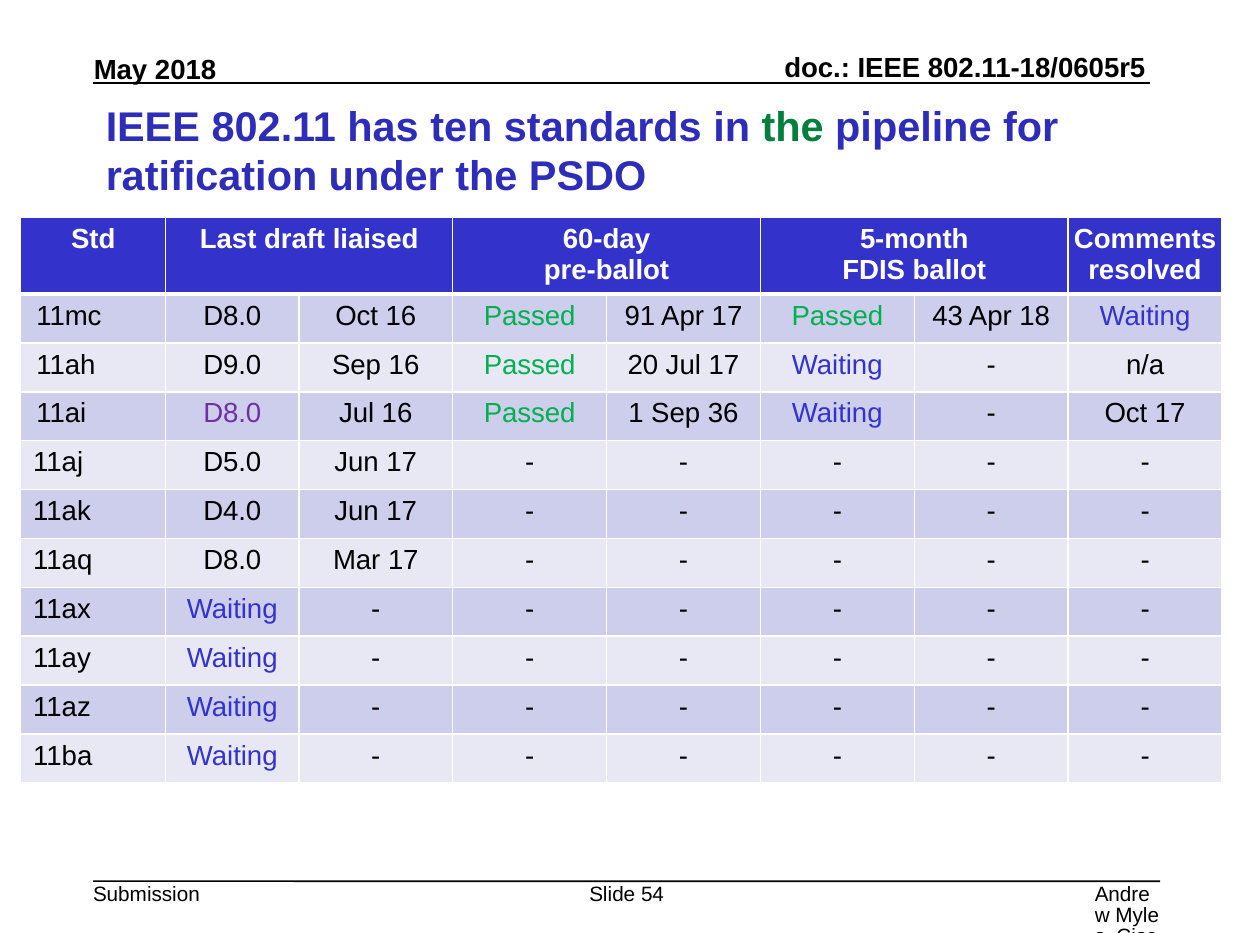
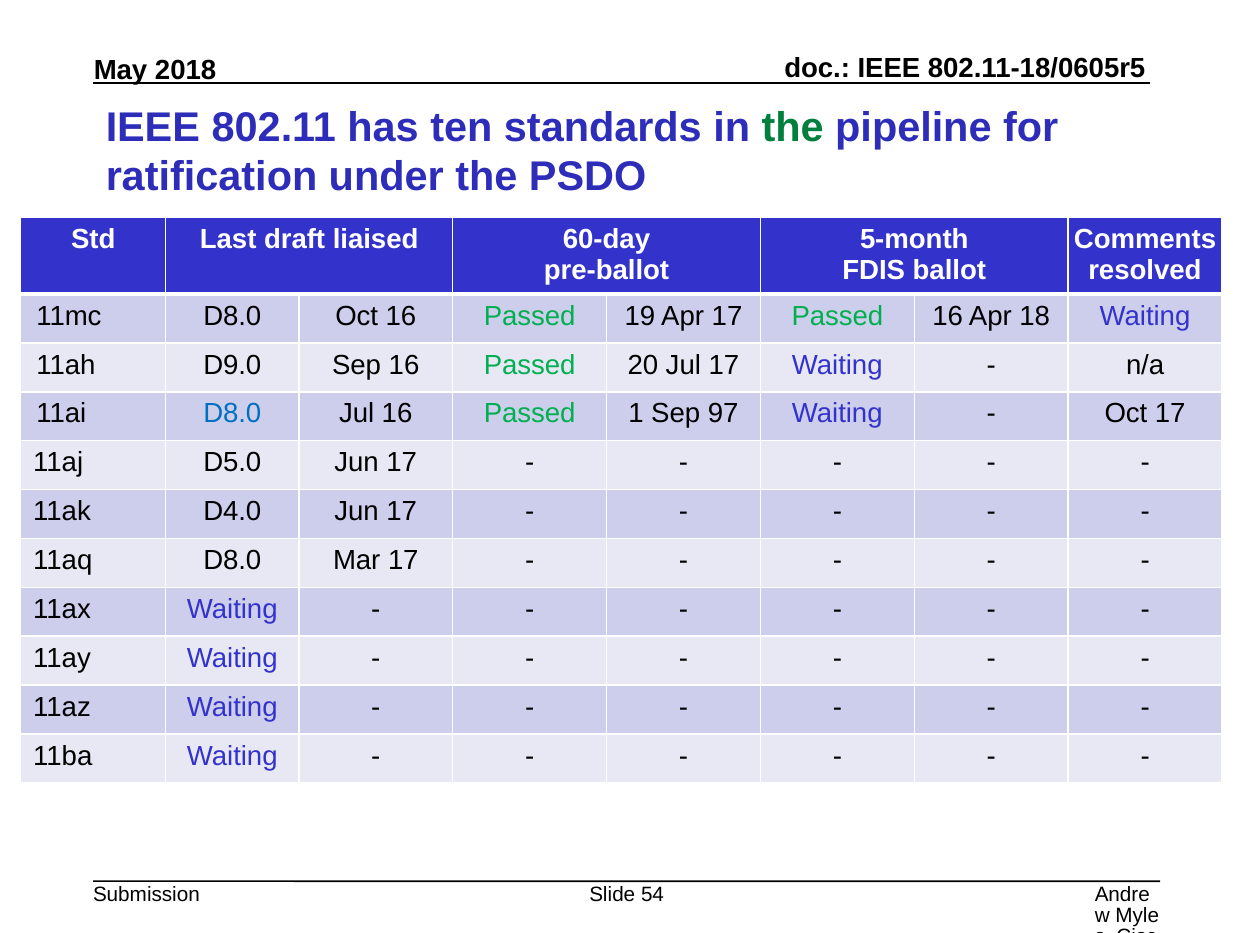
91: 91 -> 19
Passed 43: 43 -> 16
D8.0 at (232, 413) colour: purple -> blue
36: 36 -> 97
